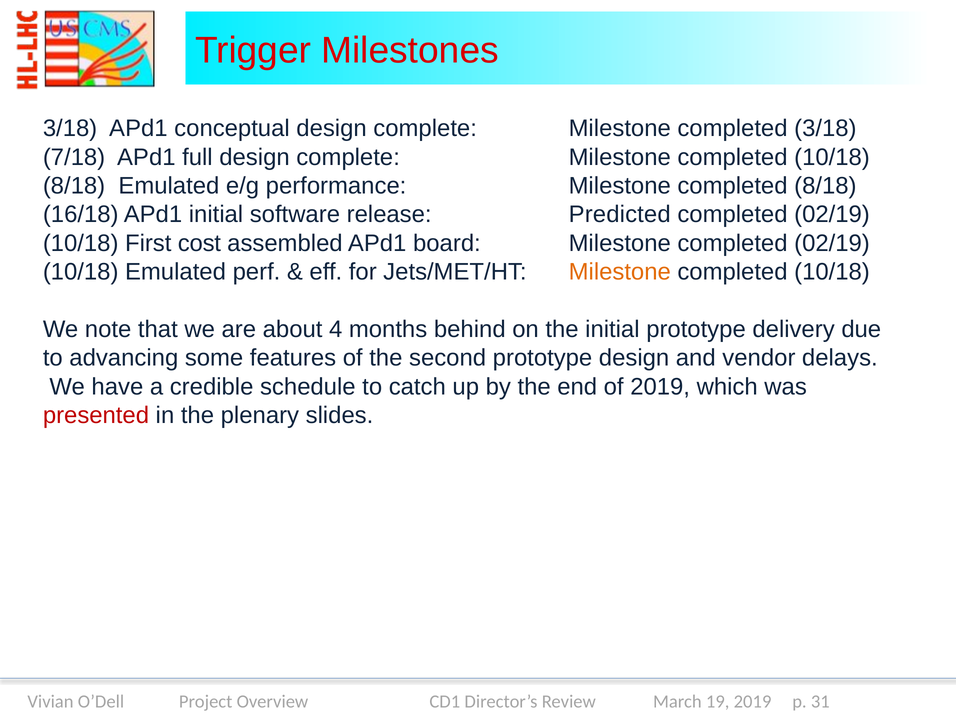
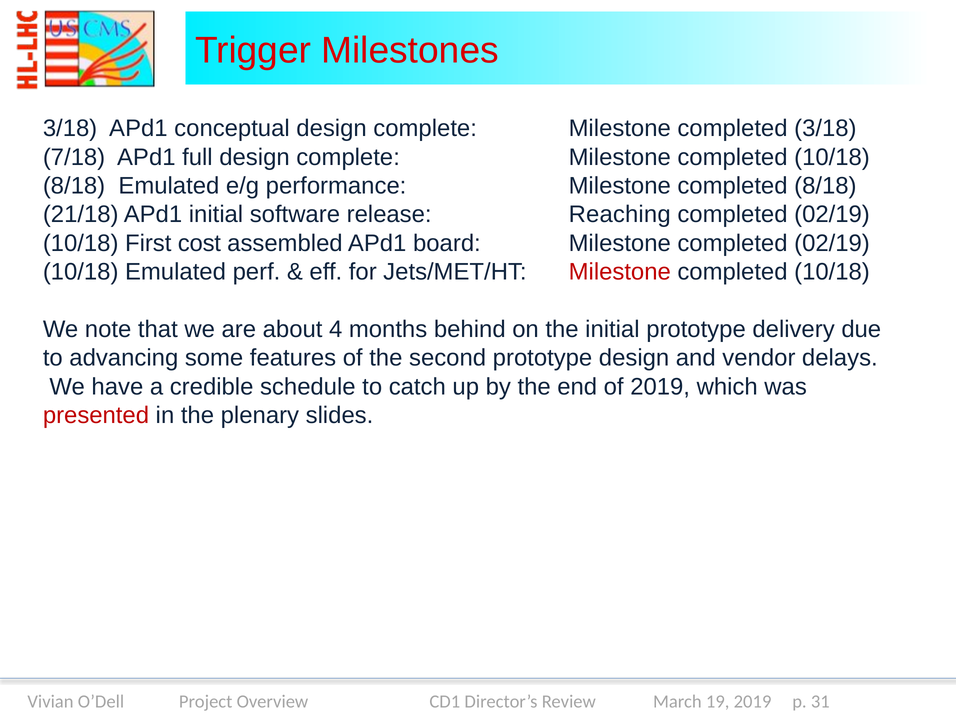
16/18: 16/18 -> 21/18
Predicted: Predicted -> Reaching
Milestone at (620, 272) colour: orange -> red
